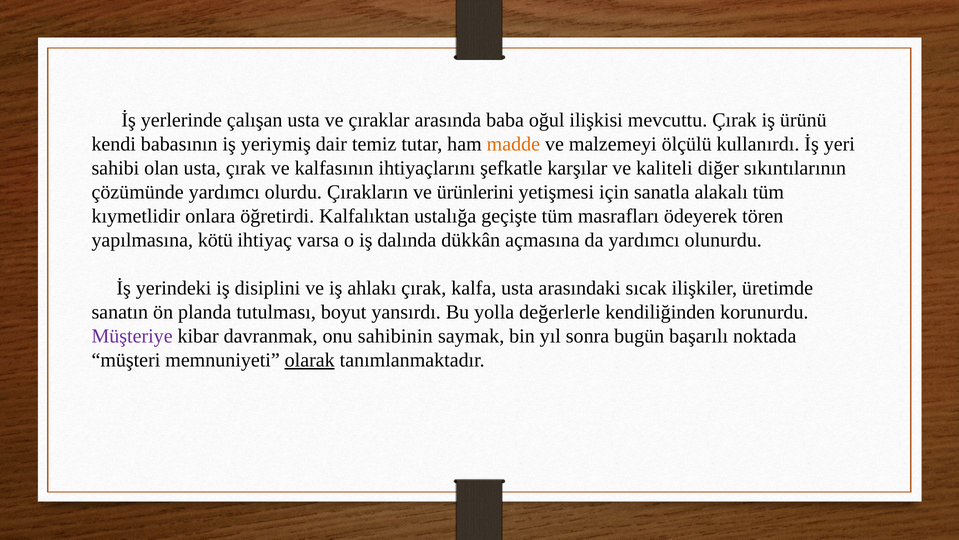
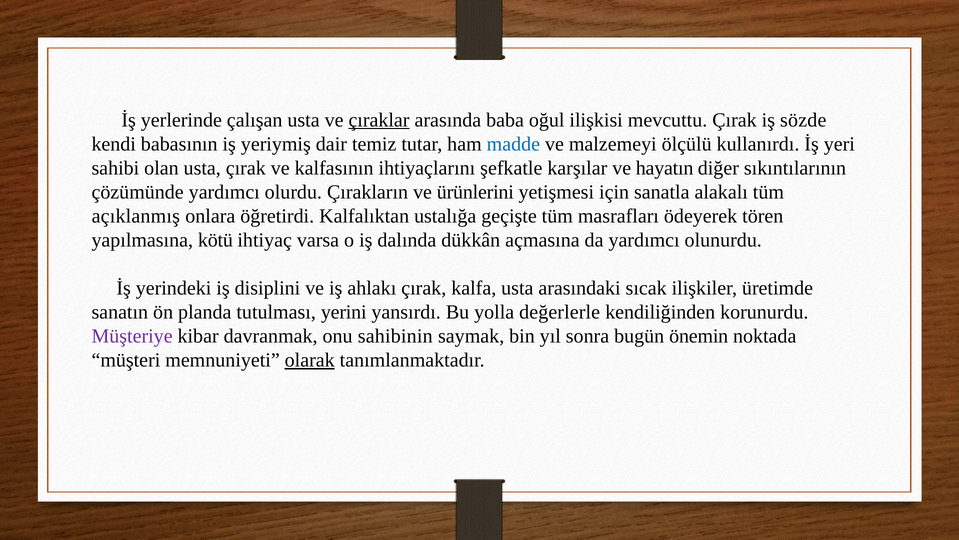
çıraklar underline: none -> present
ürünü: ürünü -> sözde
madde colour: orange -> blue
kaliteli: kaliteli -> hayatın
kıymetlidir: kıymetlidir -> açıklanmış
boyut: boyut -> yerini
başarılı: başarılı -> önemin
